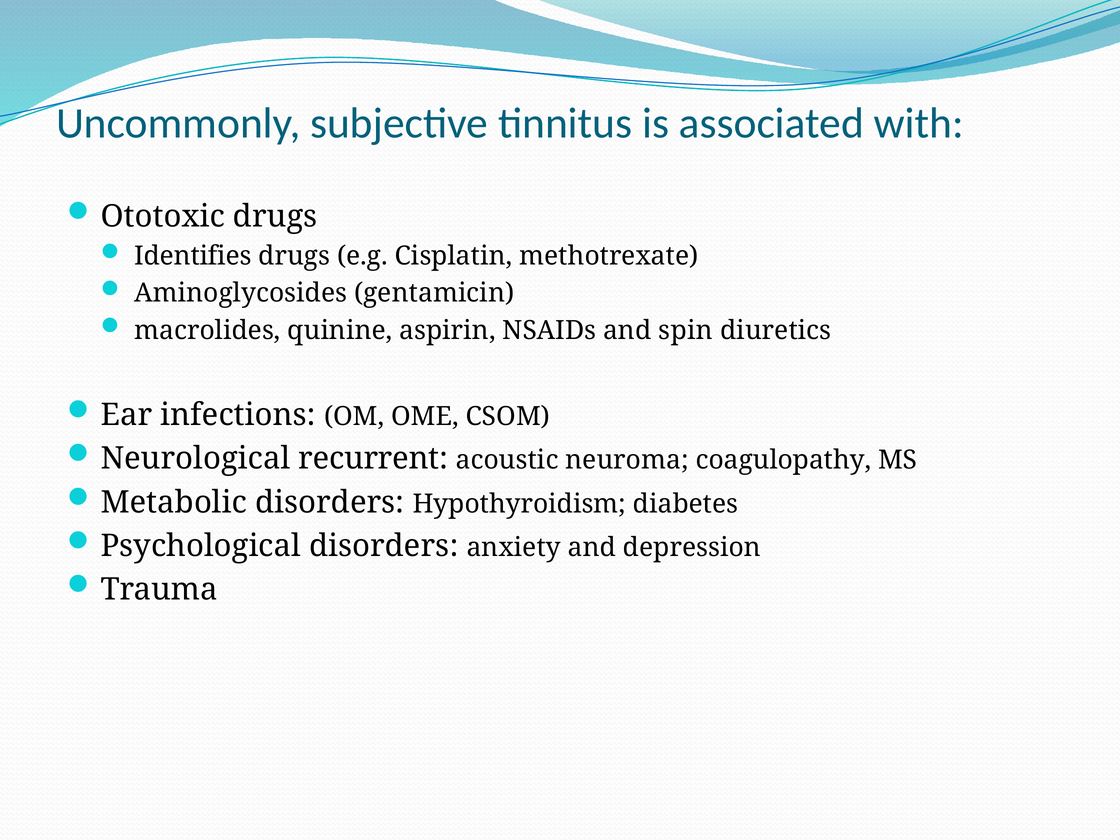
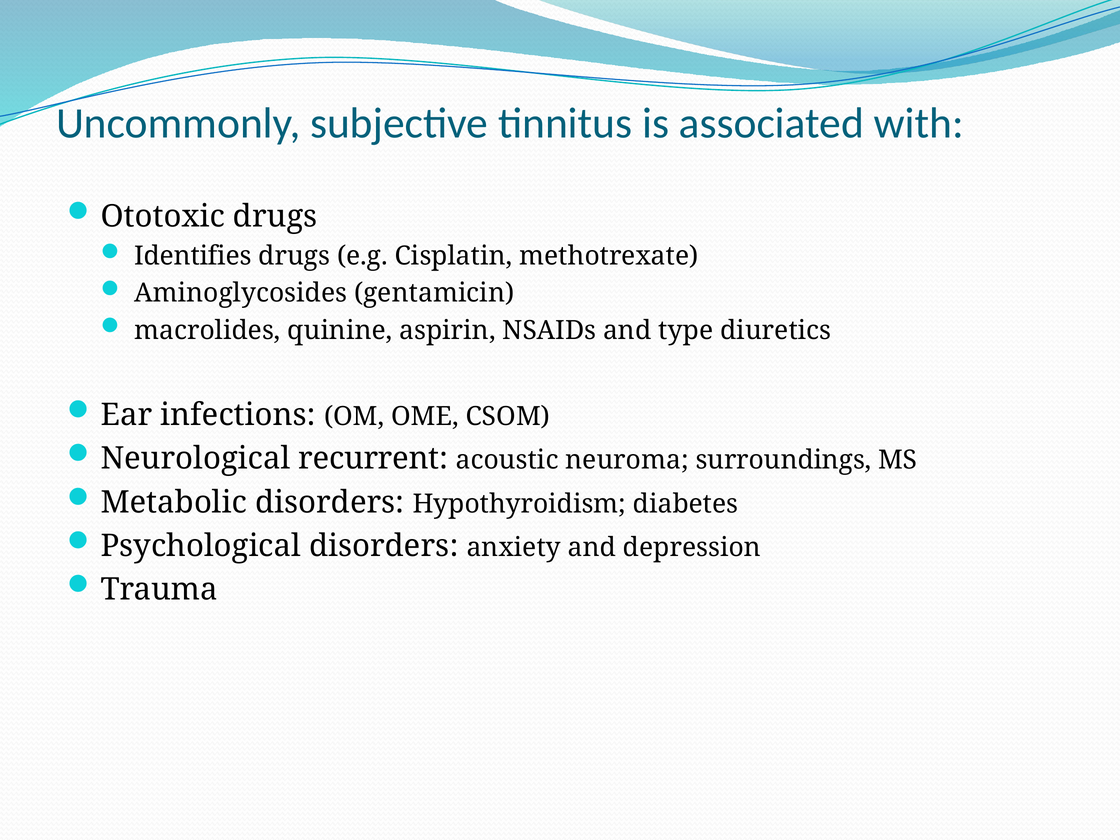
spin: spin -> type
coagulopathy: coagulopathy -> surroundings
